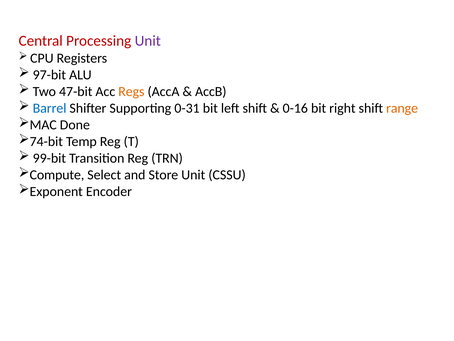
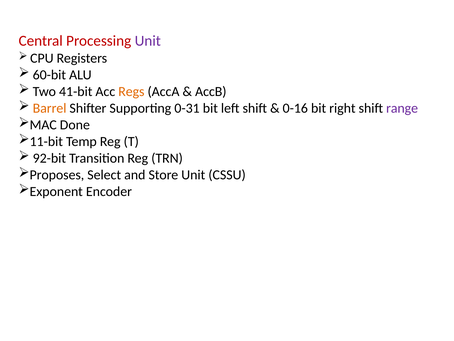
97-bit: 97-bit -> 60-bit
47-bit: 47-bit -> 41-bit
Barrel colour: blue -> orange
range colour: orange -> purple
74-bit: 74-bit -> 11-bit
99-bit: 99-bit -> 92-bit
Compute: Compute -> Proposes
